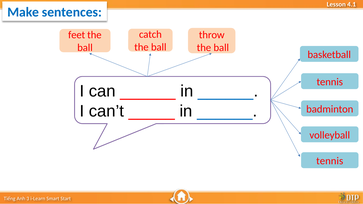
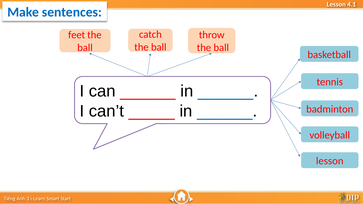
tennis at (330, 161): tennis -> lesson
